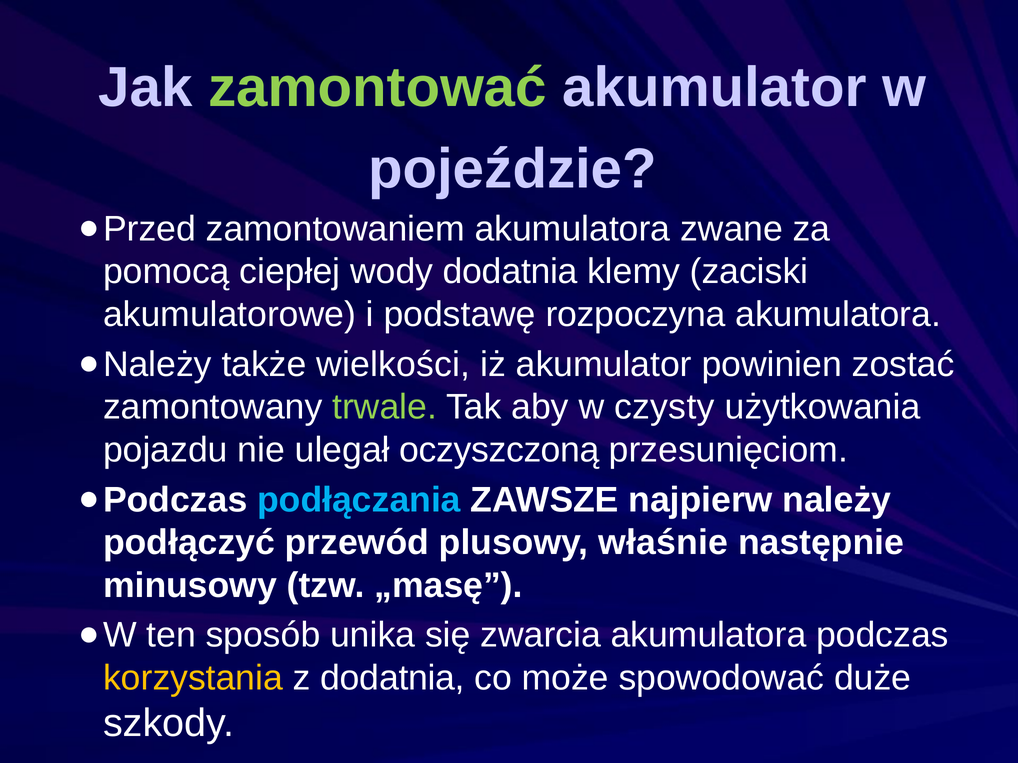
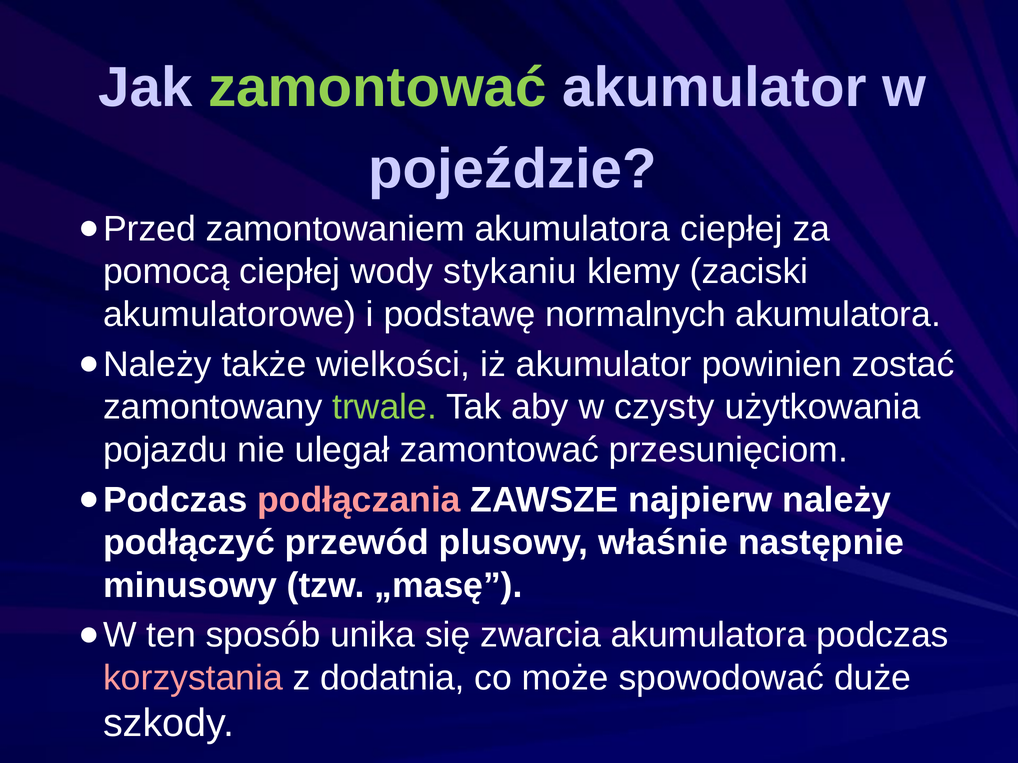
akumulatora zwane: zwane -> ciepłej
wody dodatnia: dodatnia -> stykaniu
rozpoczyna: rozpoczyna -> normalnych
ulegał oczyszczoną: oczyszczoną -> zamontować
podłączania colour: light blue -> pink
korzystania colour: yellow -> pink
